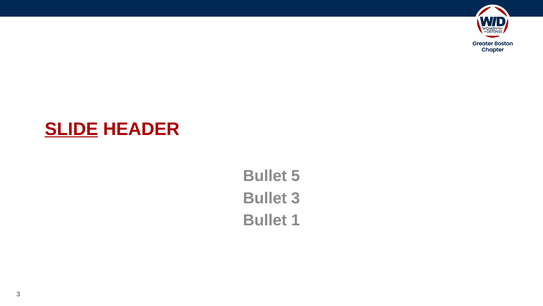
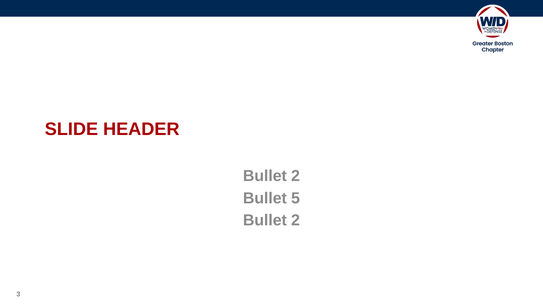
SLIDE underline: present -> none
5 at (296, 176): 5 -> 2
Bullet 3: 3 -> 5
1 at (296, 220): 1 -> 2
